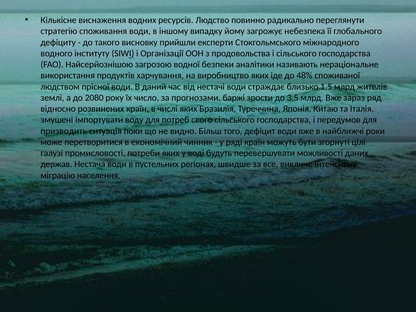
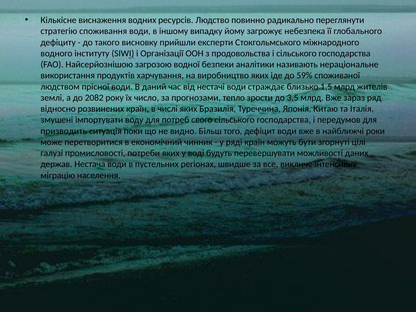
48%: 48% -> 59%
2080: 2080 -> 2082
баржі: баржі -> тепло
